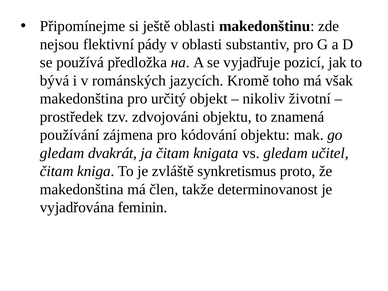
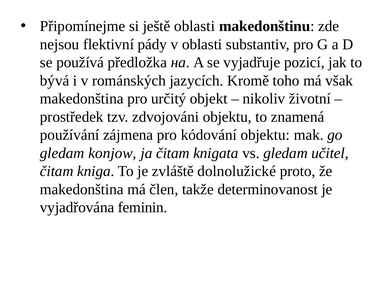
dvakrát: dvakrát -> konjow
synkretismus: synkretismus -> dolnolužické
